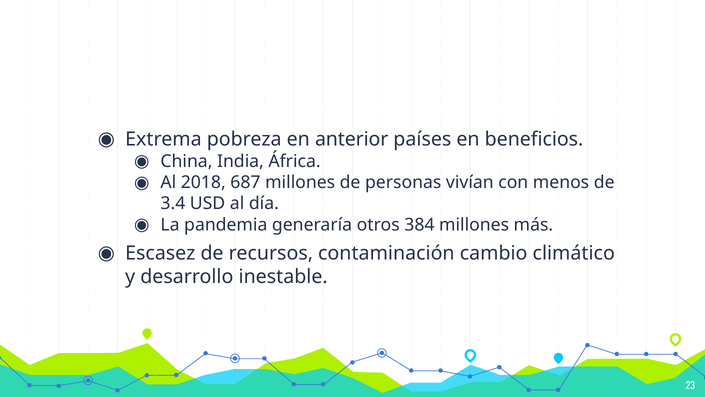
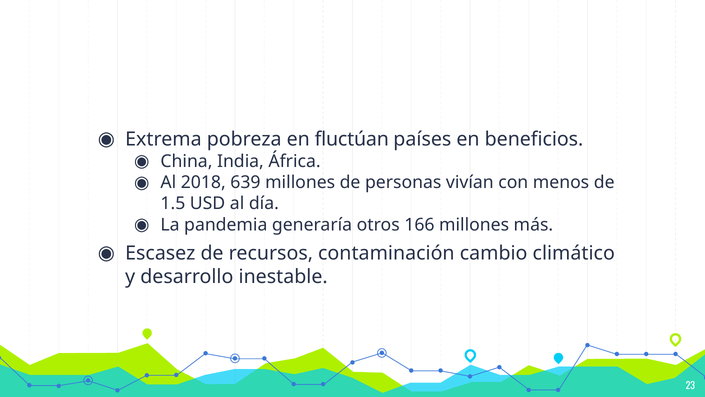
anterior: anterior -> fluctúan
687: 687 -> 639
3.4: 3.4 -> 1.5
384: 384 -> 166
